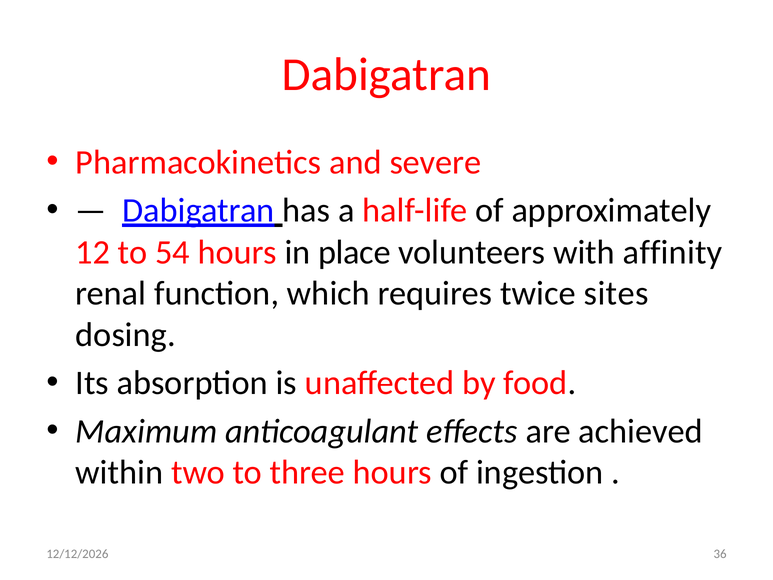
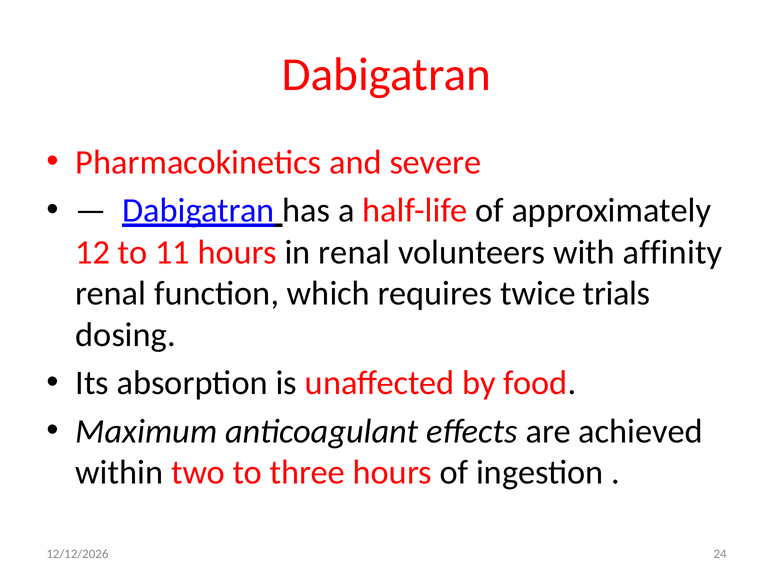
54: 54 -> 11
in place: place -> renal
sites: sites -> trials
36: 36 -> 24
